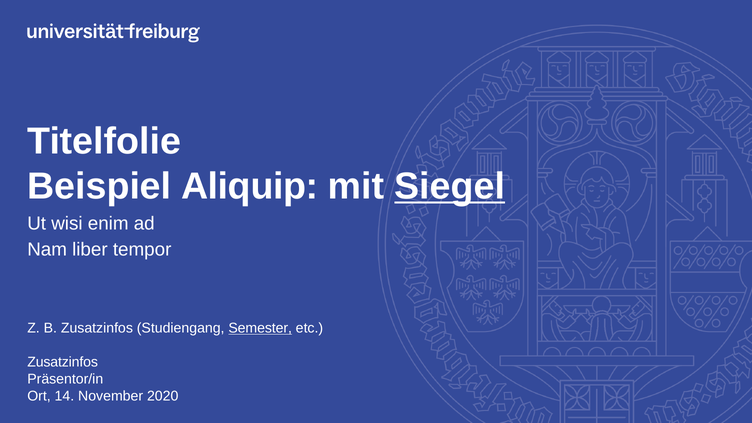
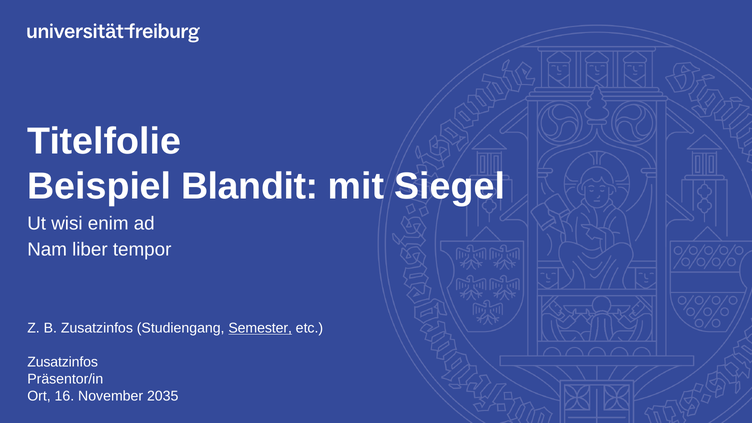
Aliquip: Aliquip -> Blandit
Siegel underline: present -> none
14: 14 -> 16
2020: 2020 -> 2035
